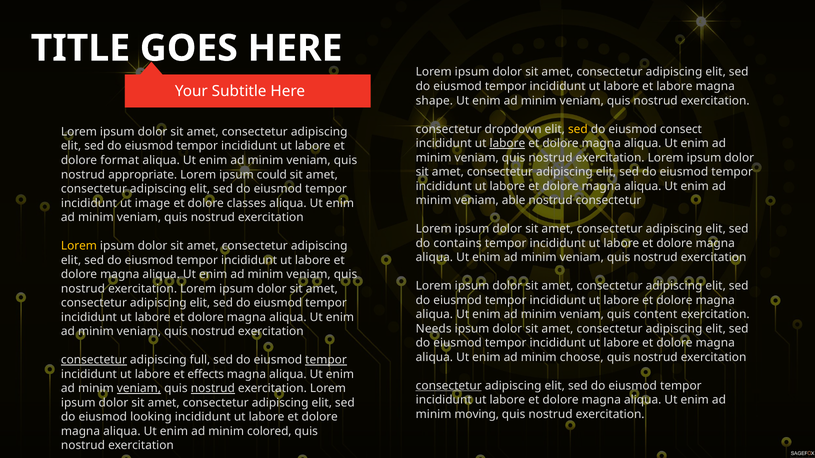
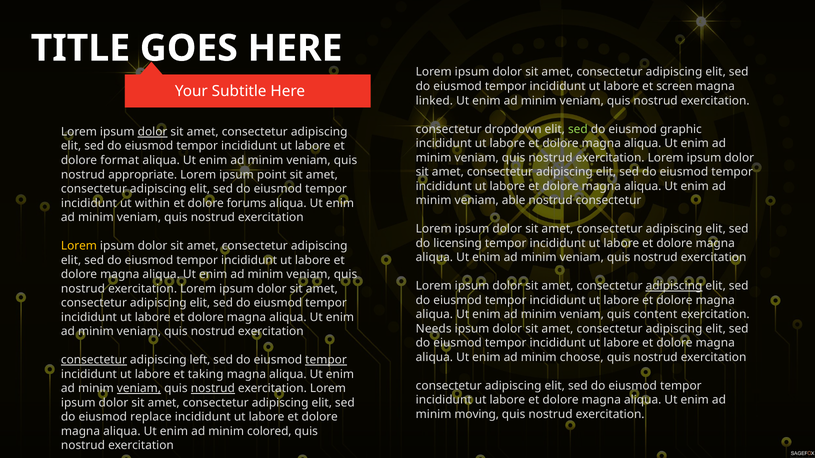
et labore: labore -> screen
shape: shape -> linked
sed at (578, 129) colour: yellow -> light green
consect: consect -> graphic
dolor at (153, 132) underline: none -> present
labore at (507, 143) underline: present -> none
could: could -> point
image: image -> within
classes: classes -> forums
contains: contains -> licensing
adipiscing at (674, 286) underline: none -> present
full: full -> left
effects: effects -> taking
consectetur at (449, 386) underline: present -> none
looking: looking -> replace
